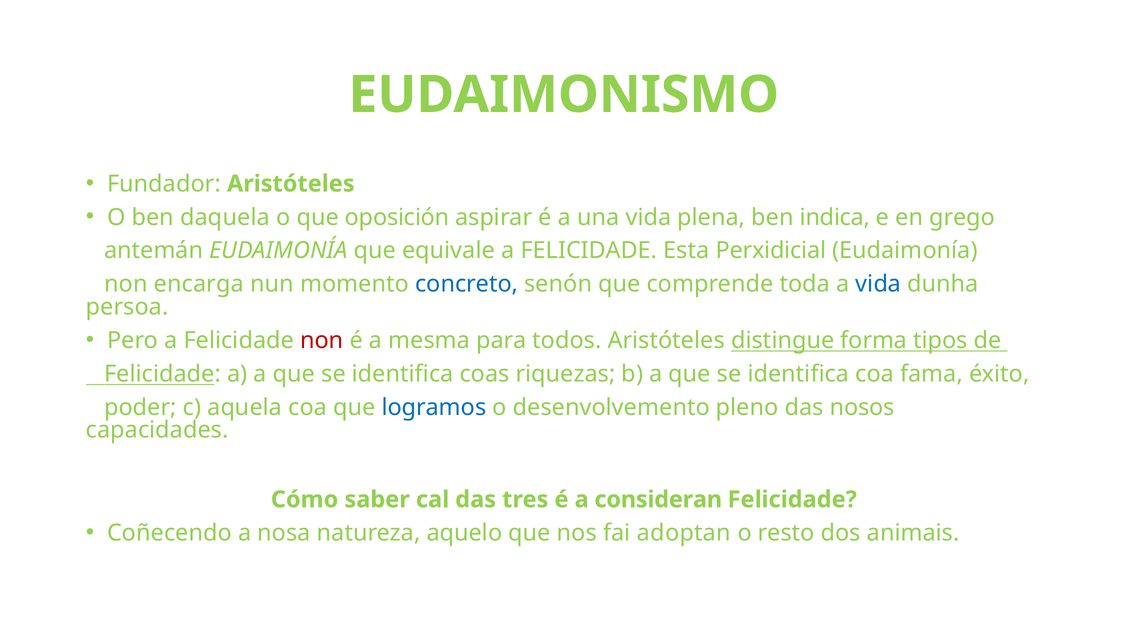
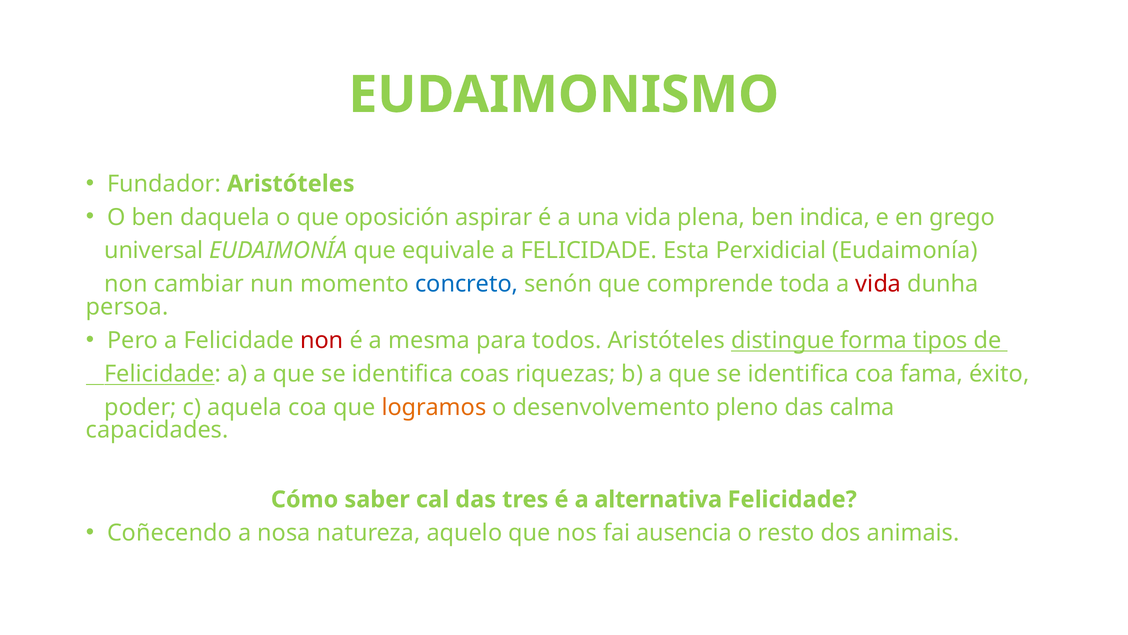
antemán: antemán -> universal
encarga: encarga -> cambiar
vida at (878, 284) colour: blue -> red
logramos colour: blue -> orange
nosos: nosos -> calma
consideran: consideran -> alternativa
adoptan: adoptan -> ausencia
